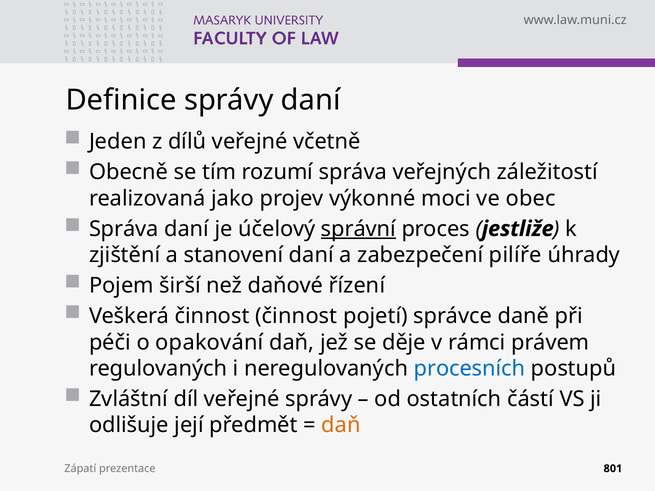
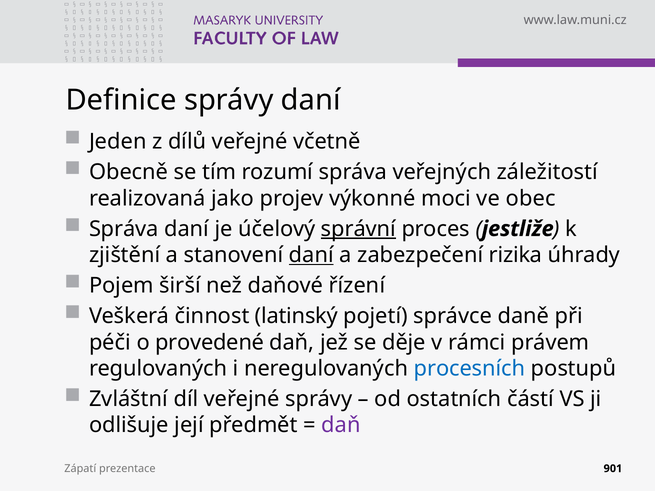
daní at (311, 255) underline: none -> present
pilíře: pilíře -> rizika
činnost činnost: činnost -> latinský
opakování: opakování -> provedené
daň at (341, 425) colour: orange -> purple
801: 801 -> 901
